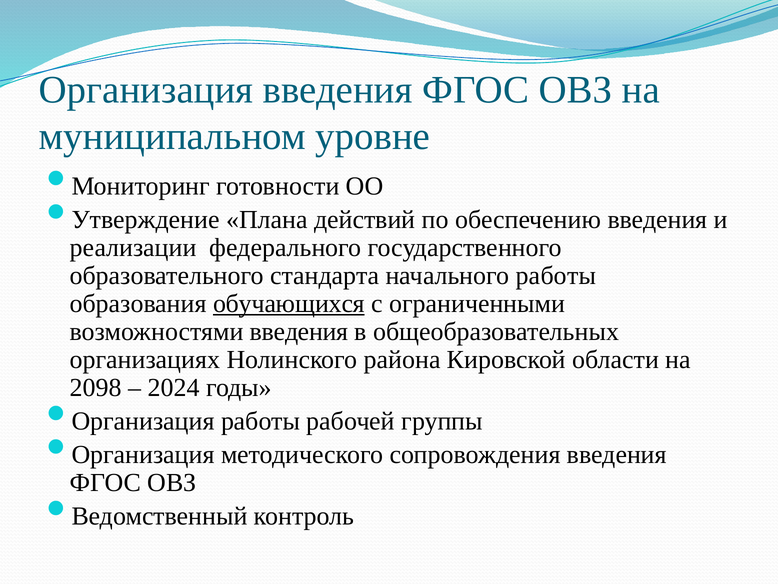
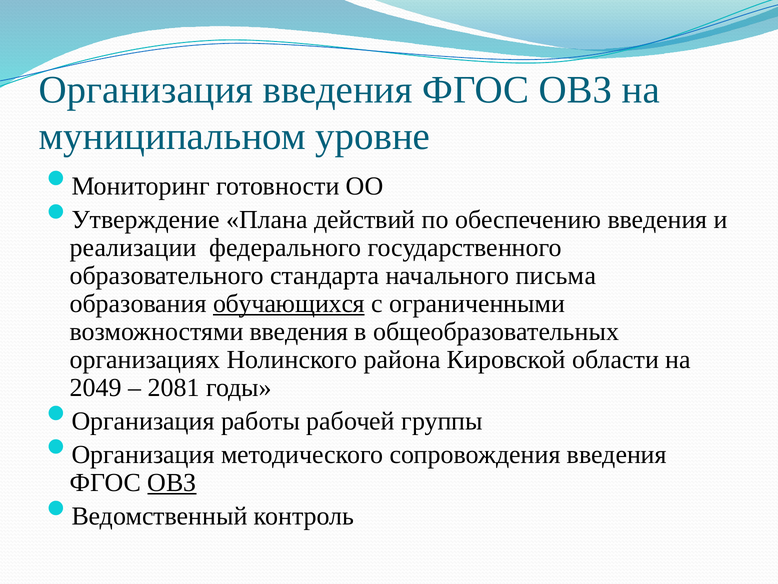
начального работы: работы -> письма
2098: 2098 -> 2049
2024: 2024 -> 2081
ОВЗ at (172, 482) underline: none -> present
